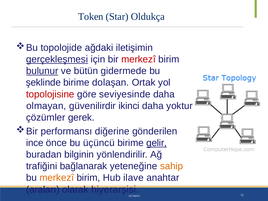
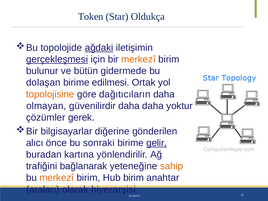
ağdaki underline: none -> present
merkezî at (138, 59) colour: red -> orange
bulunur underline: present -> none
şeklinde: şeklinde -> dolaşan
dolaşan: dolaşan -> edilmesi
topolojisine colour: red -> orange
seviyesinde: seviyesinde -> dağıtıcıların
güvenilirdir ikinci: ikinci -> daha
performansı: performansı -> bilgisayarlar
ince: ince -> alıcı
üçüncü: üçüncü -> sonraki
bilginin: bilginin -> kartına
Hub ilave: ilave -> birim
